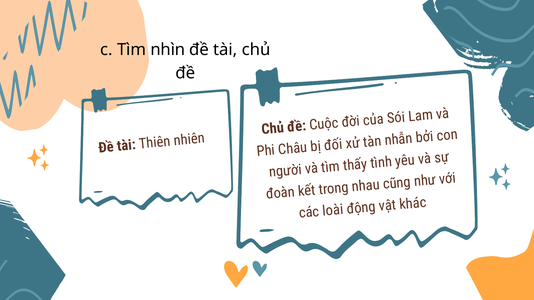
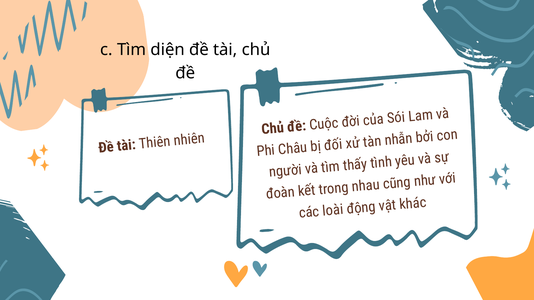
nhìn: nhìn -> diện
